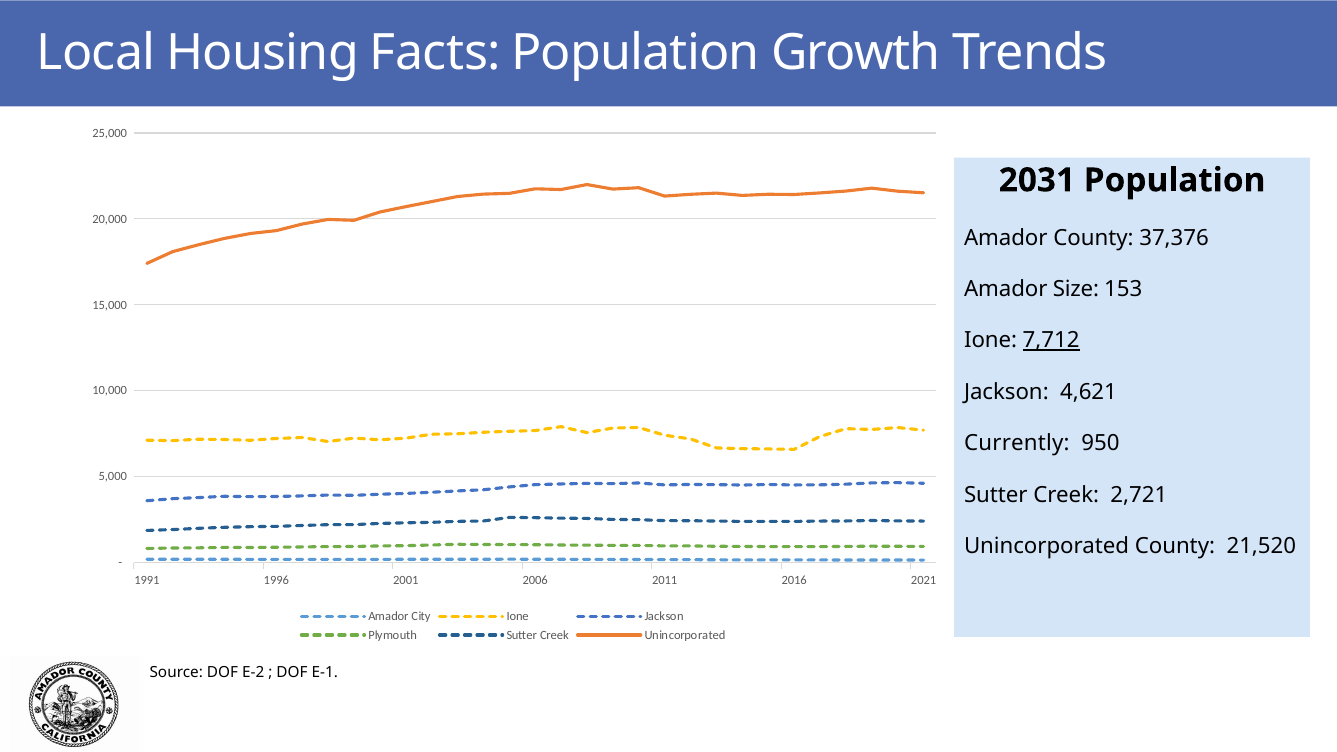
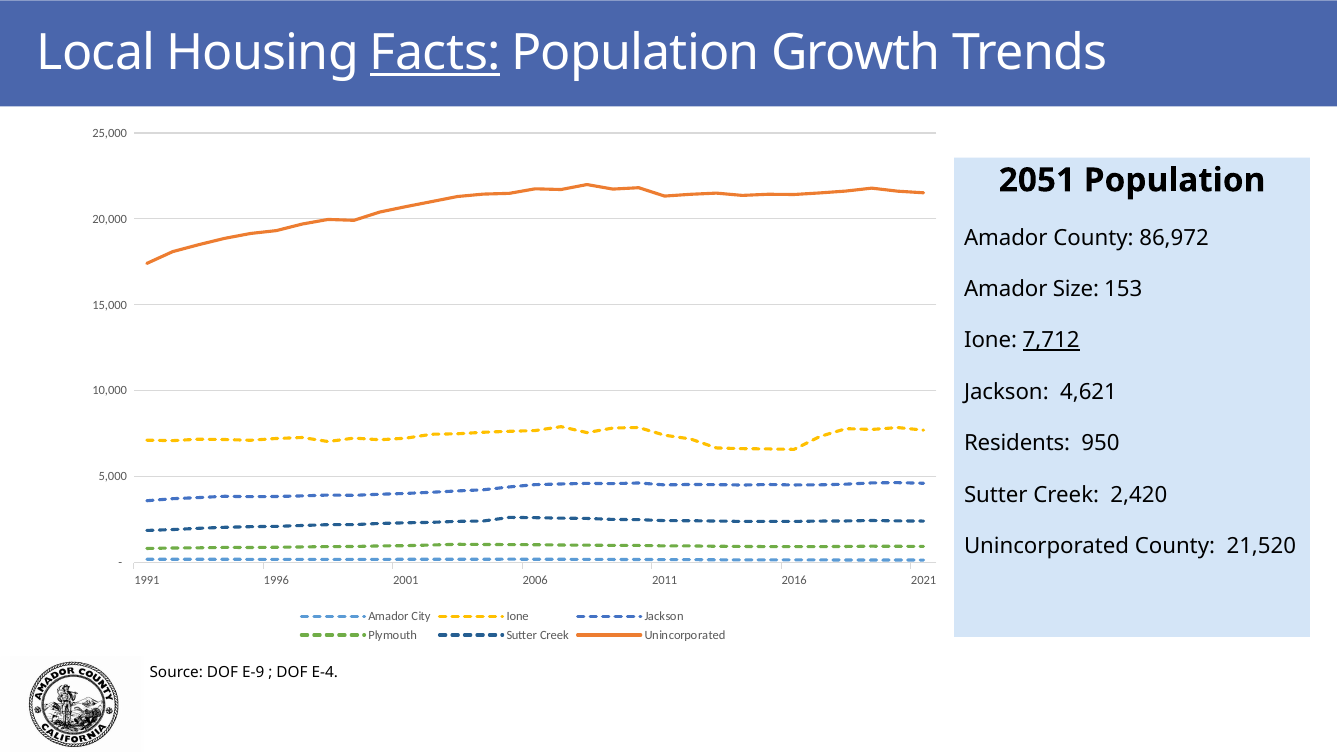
Facts underline: none -> present
2031: 2031 -> 2051
37,376: 37,376 -> 86,972
Currently: Currently -> Residents
2,721: 2,721 -> 2,420
E-2: E-2 -> E-9
E-1: E-1 -> E-4
